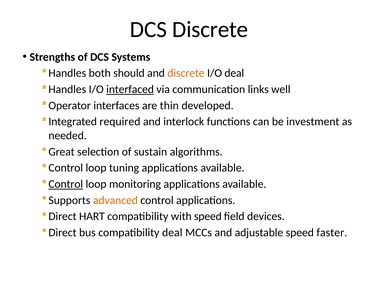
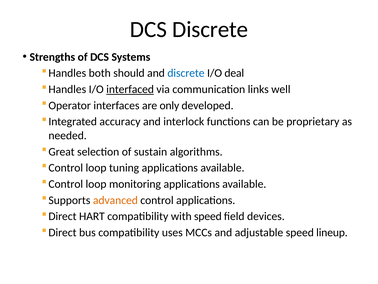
discrete at (186, 73) colour: orange -> blue
thin: thin -> only
required: required -> accuracy
investment: investment -> proprietary
Control at (66, 184) underline: present -> none
compatibility deal: deal -> uses
faster: faster -> lineup
